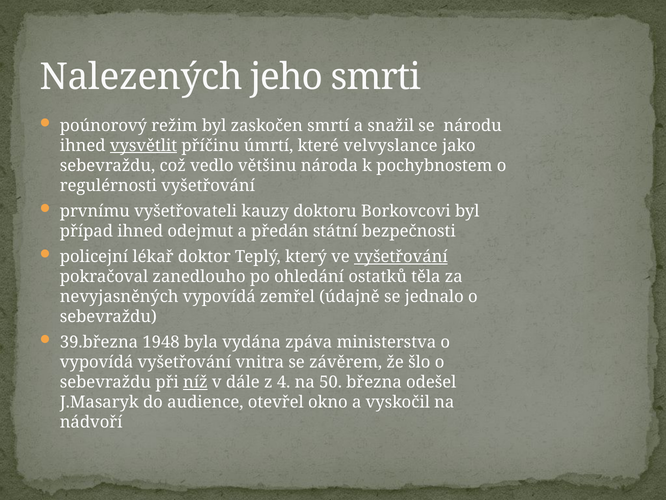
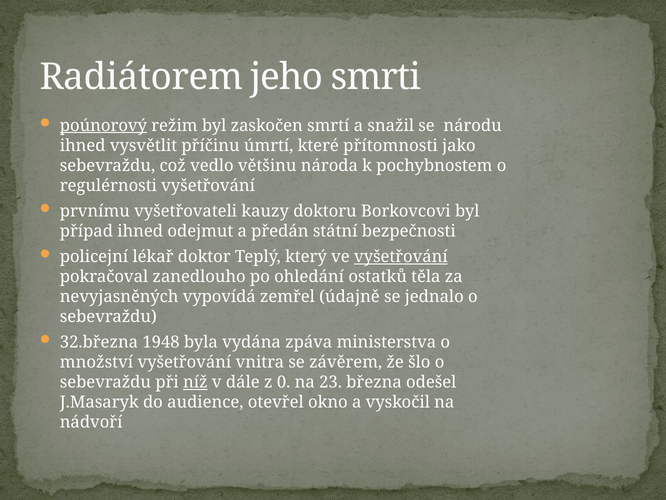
Nalezených: Nalezených -> Radiátorem
poúnorový underline: none -> present
vysvětlit underline: present -> none
velvyslance: velvyslance -> přítomnosti
39.března: 39.března -> 32.března
vypovídá at (97, 362): vypovídá -> množství
4: 4 -> 0
50: 50 -> 23
